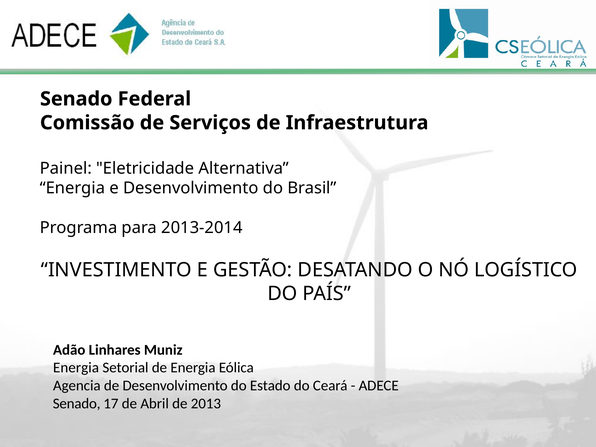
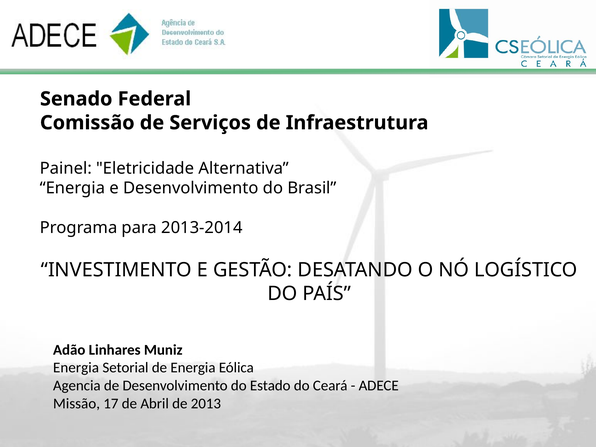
Senado at (77, 404): Senado -> Missão
